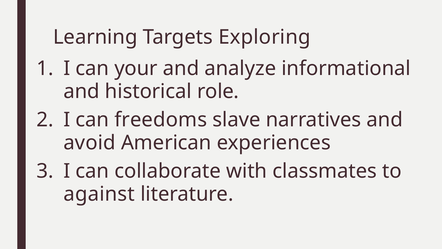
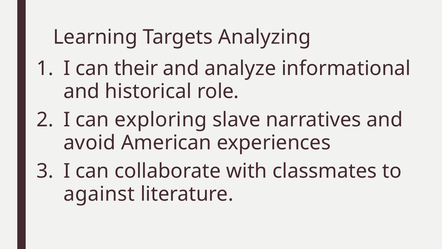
Exploring: Exploring -> Analyzing
your: your -> their
freedoms: freedoms -> exploring
